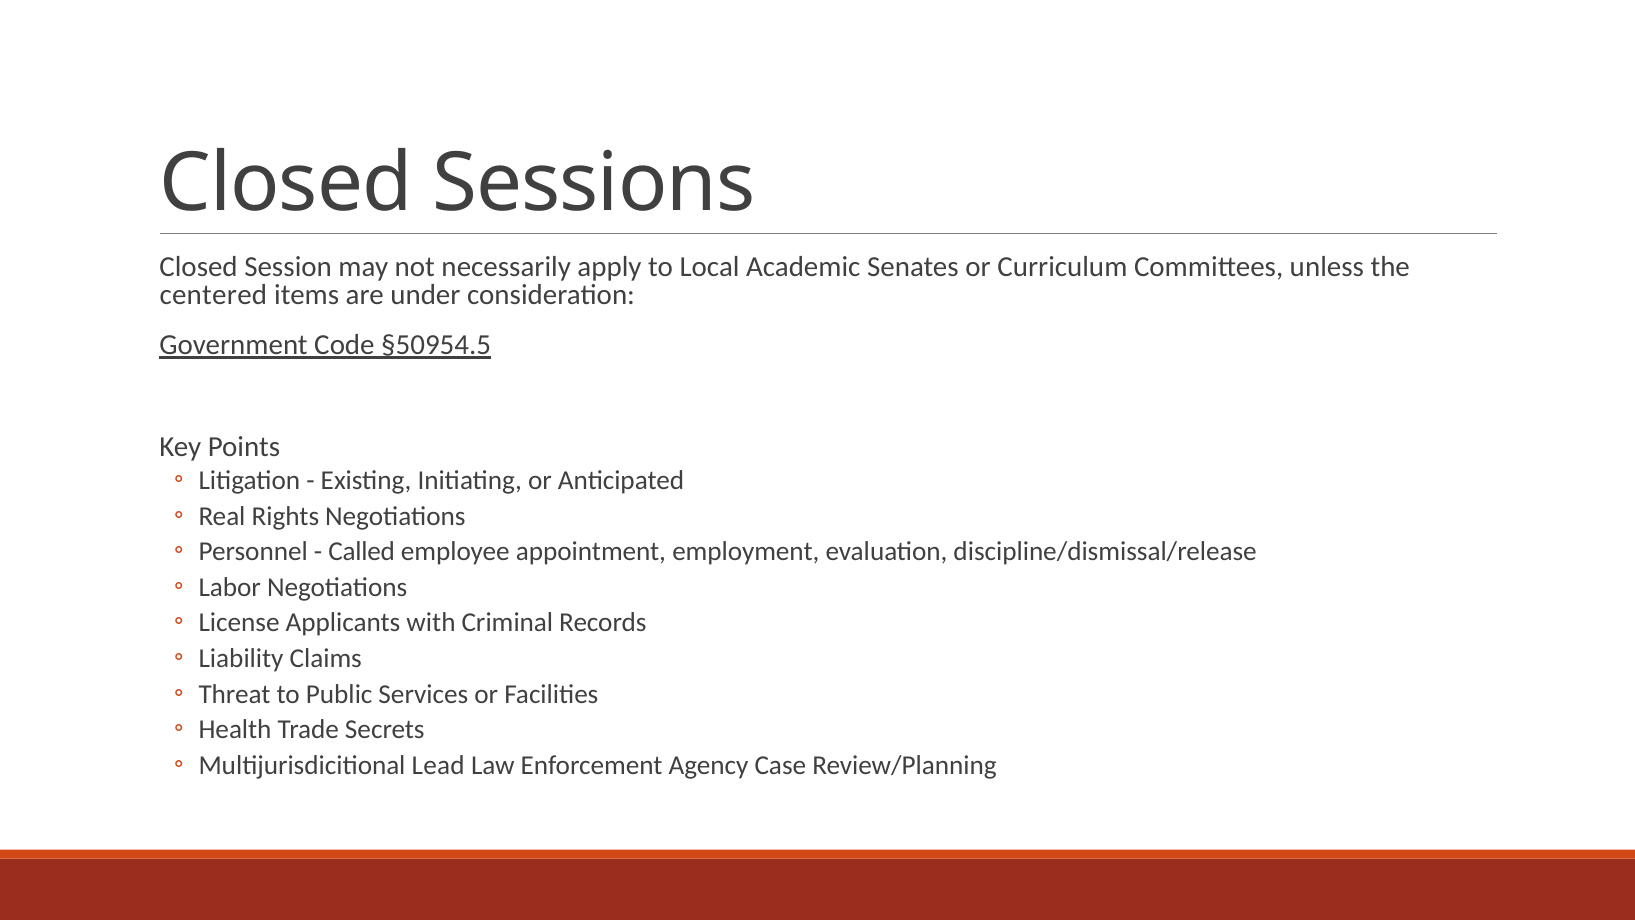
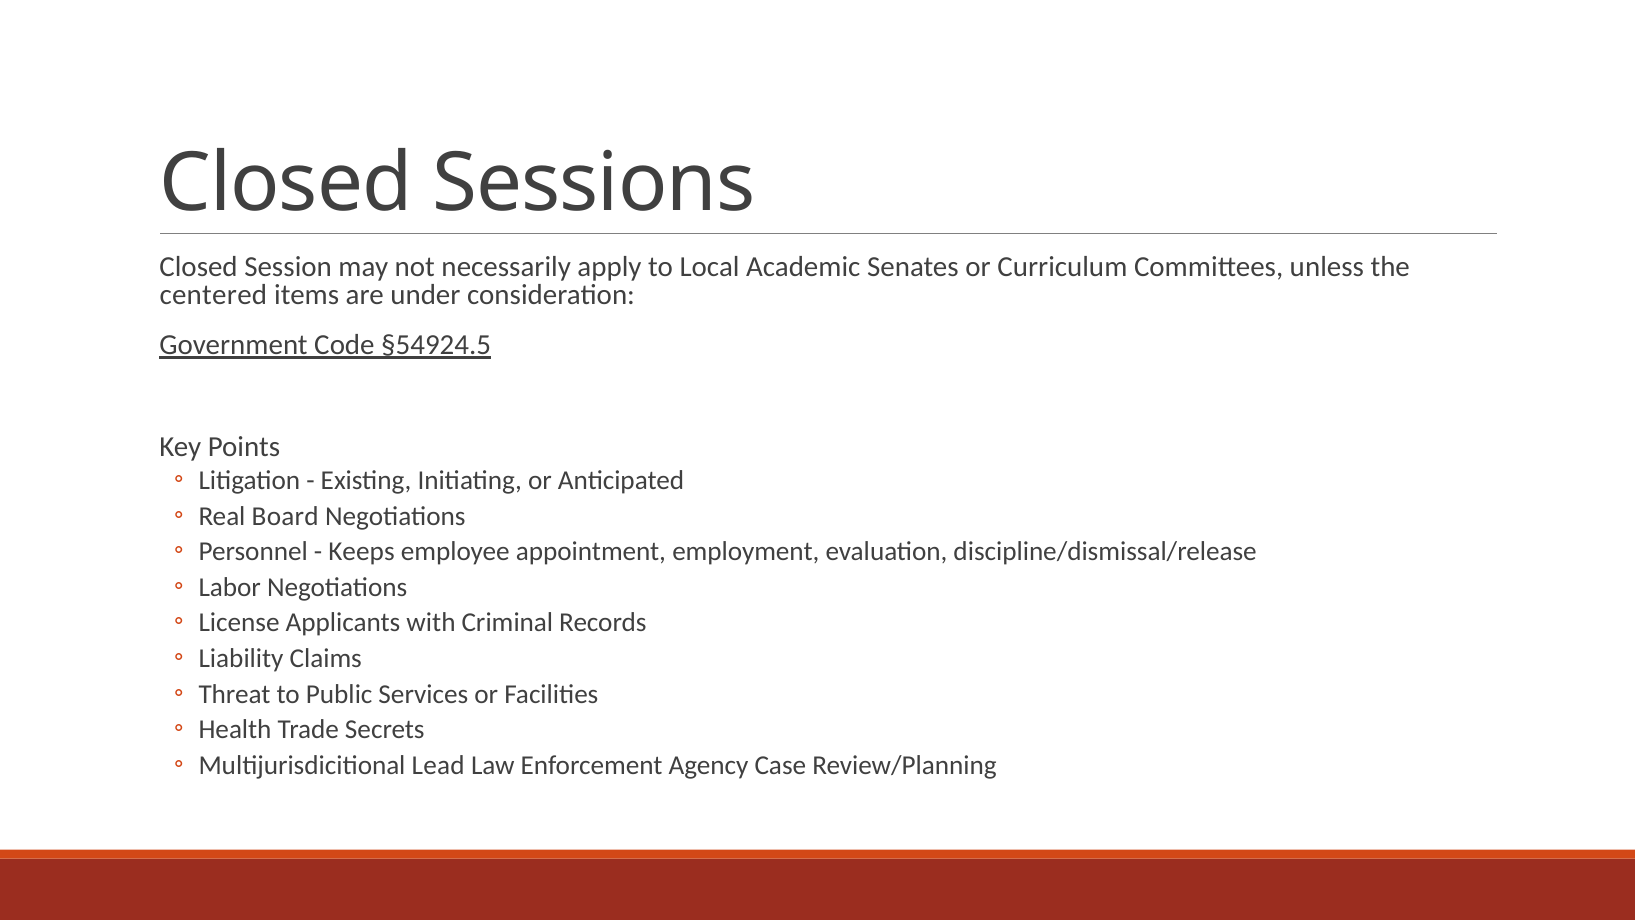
§50954.5: §50954.5 -> §54924.5
Rights: Rights -> Board
Called: Called -> Keeps
